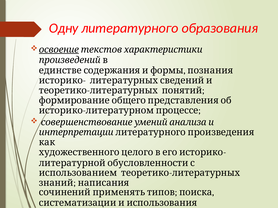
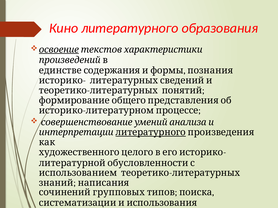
Одну: Одну -> Кино
литературного at (151, 133) underline: none -> present
применять: применять -> групповых
